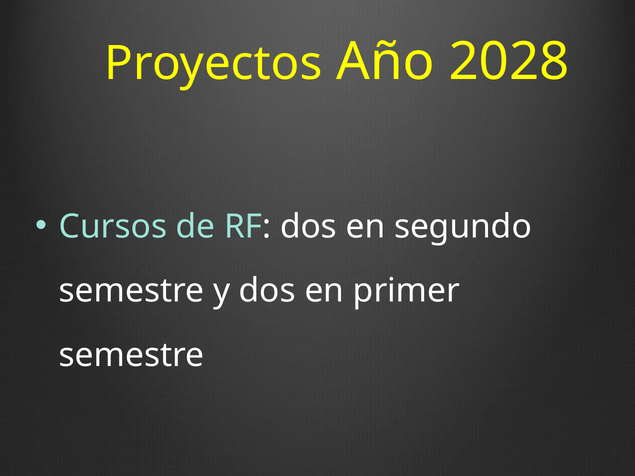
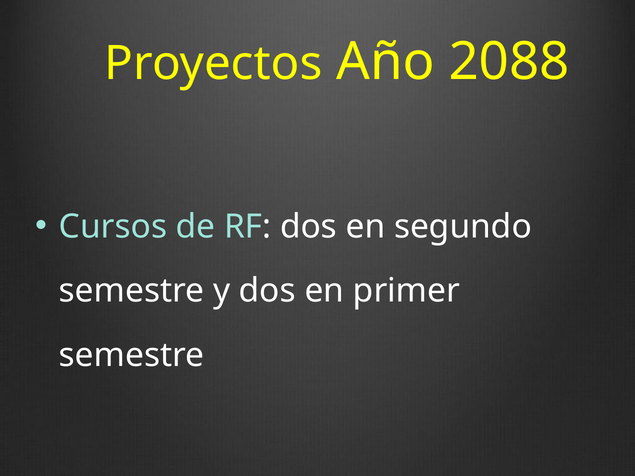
2028: 2028 -> 2088
